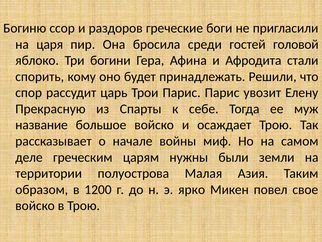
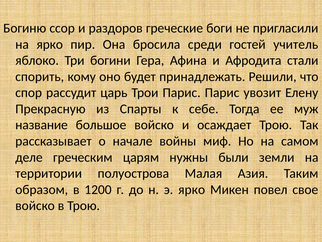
на царя: царя -> ярко
головой: головой -> учитель
